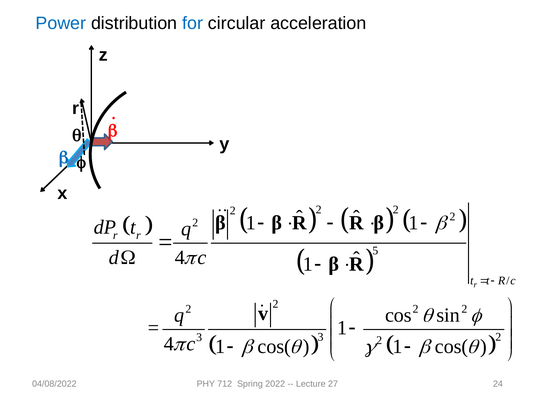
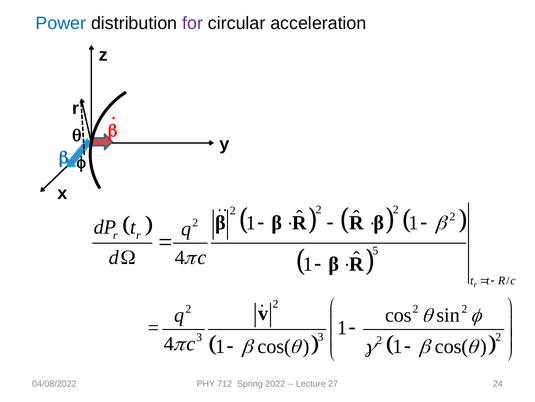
for colour: blue -> purple
